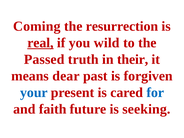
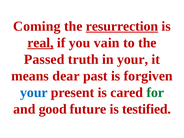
resurrection underline: none -> present
wild: wild -> vain
in their: their -> your
for colour: blue -> green
faith: faith -> good
seeking: seeking -> testified
